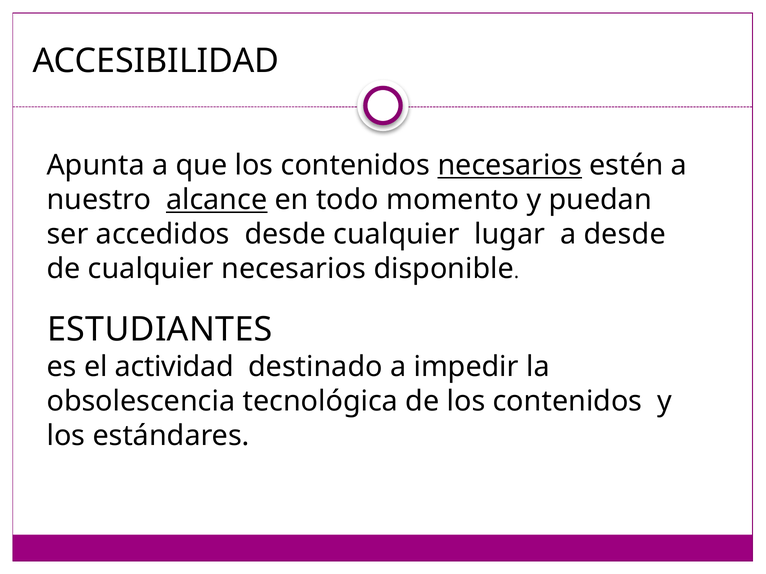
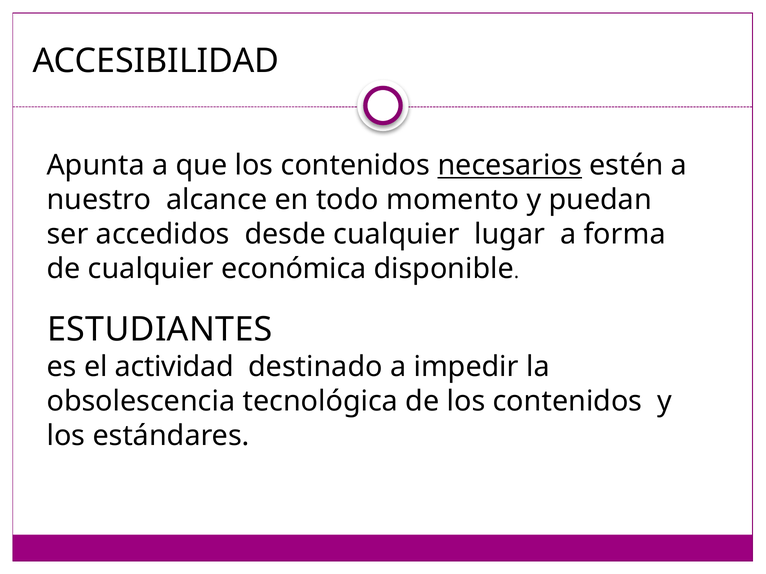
alcance underline: present -> none
a desde: desde -> forma
cualquier necesarios: necesarios -> económica
